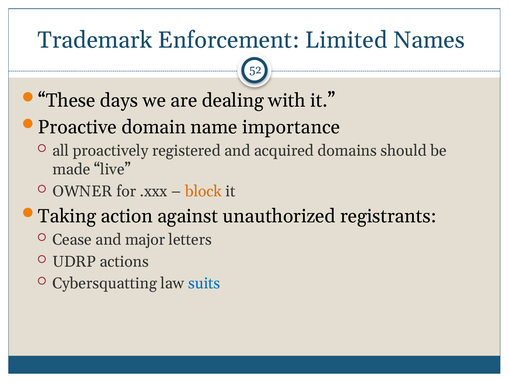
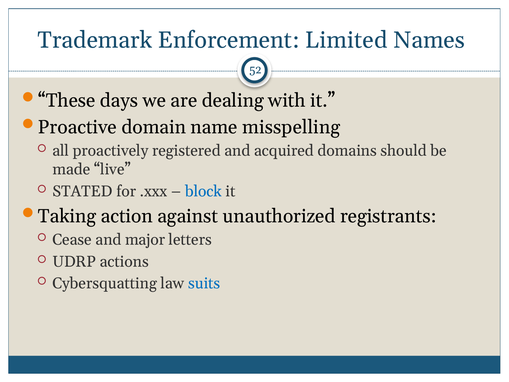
importance: importance -> misspelling
OWNER: OWNER -> STATED
block colour: orange -> blue
